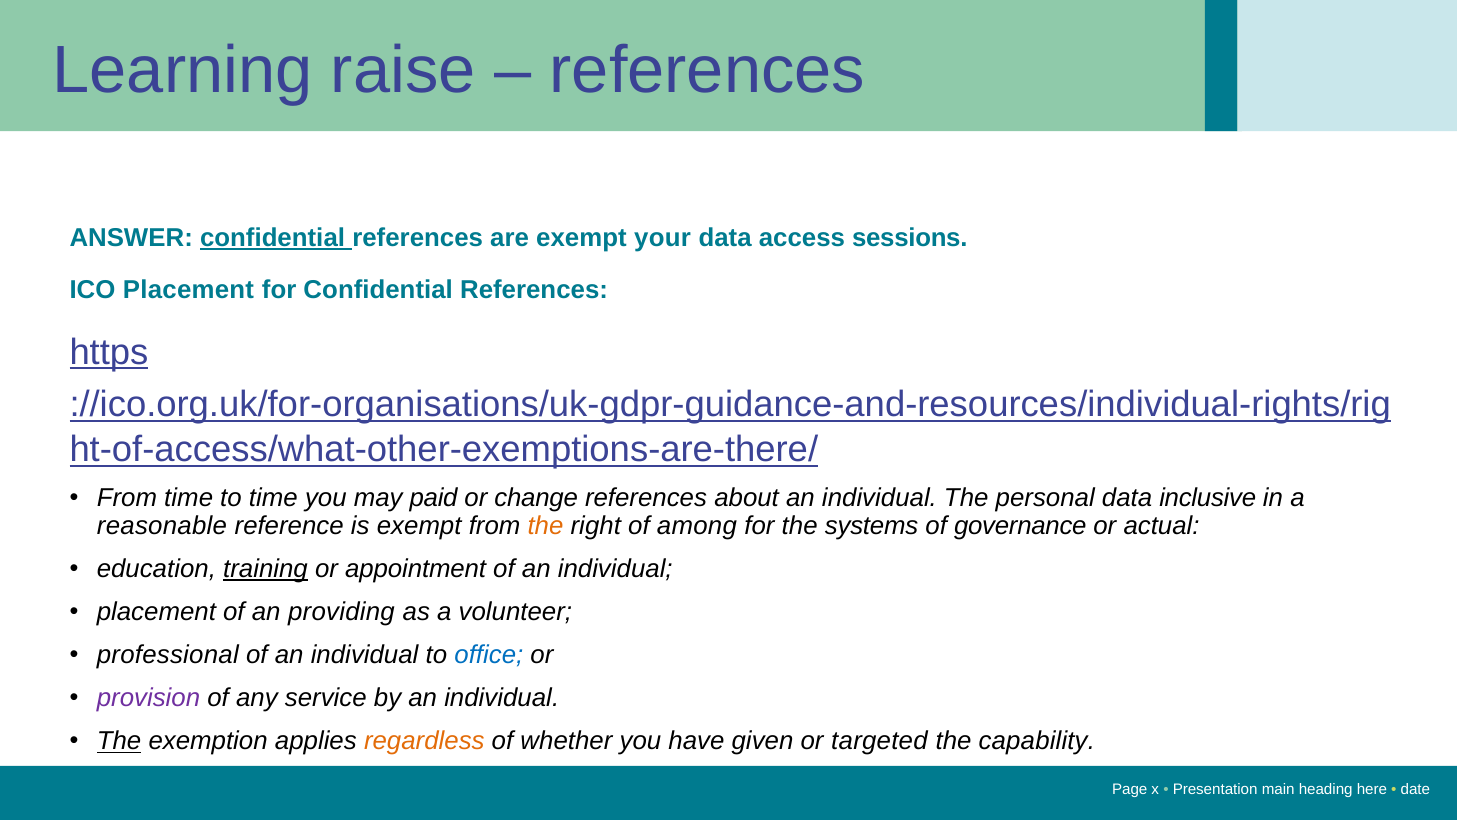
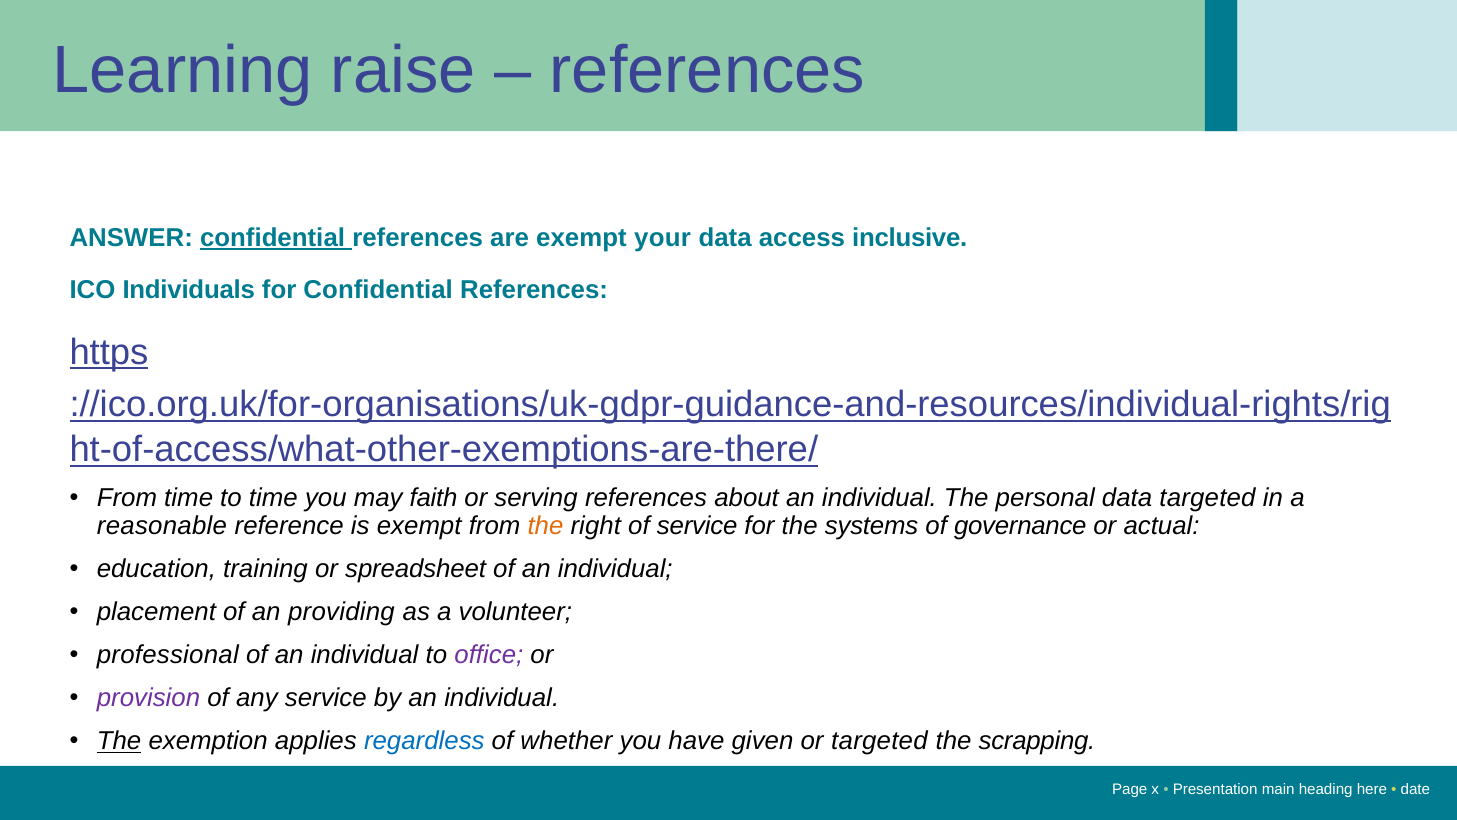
sessions: sessions -> inclusive
ICO Placement: Placement -> Individuals
paid: paid -> faith
change: change -> serving
data inclusive: inclusive -> targeted
of among: among -> service
training underline: present -> none
appointment: appointment -> spreadsheet
office colour: blue -> purple
regardless colour: orange -> blue
capability: capability -> scrapping
